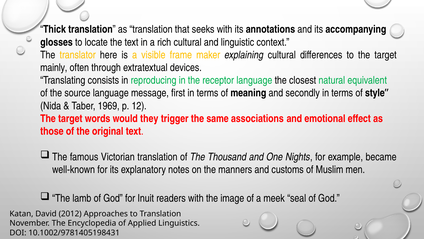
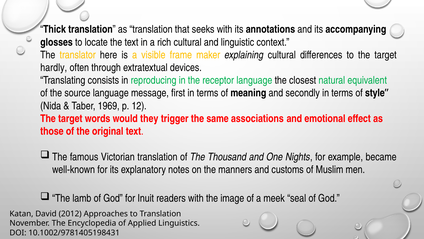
mainly: mainly -> hardly
